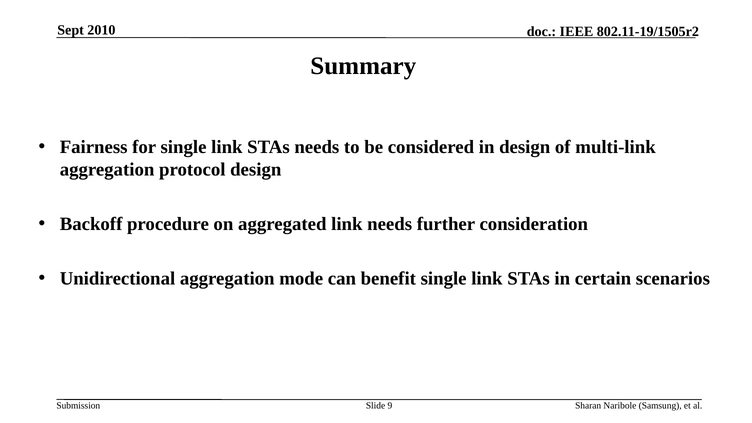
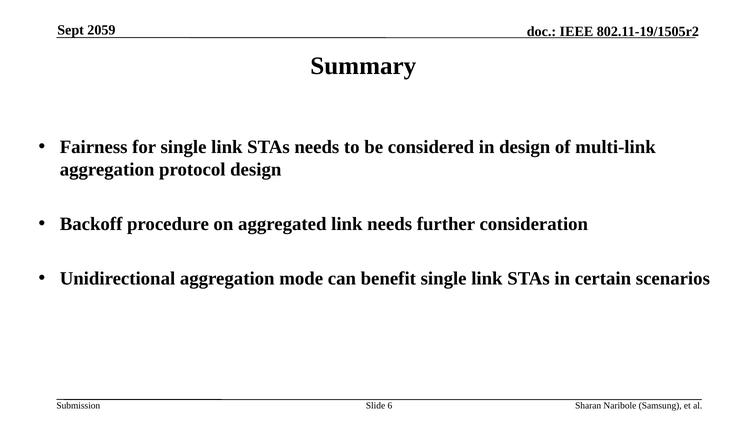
2010: 2010 -> 2059
9: 9 -> 6
